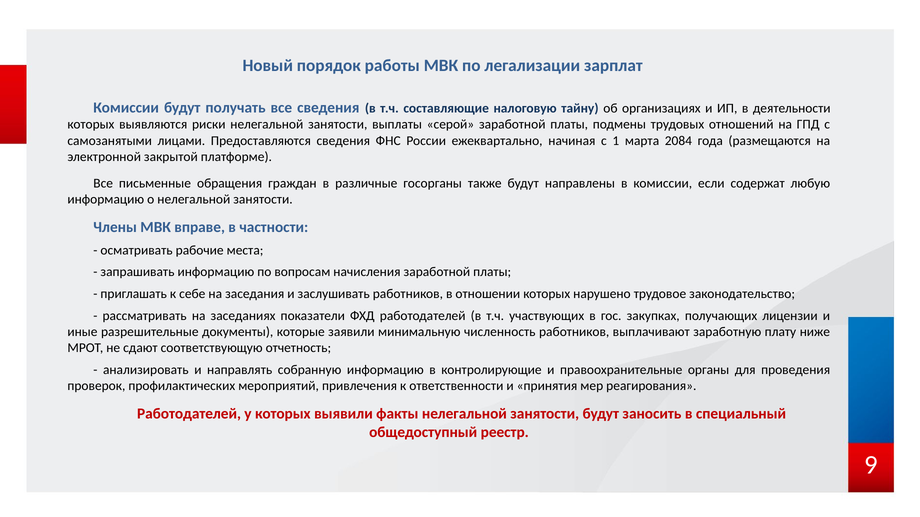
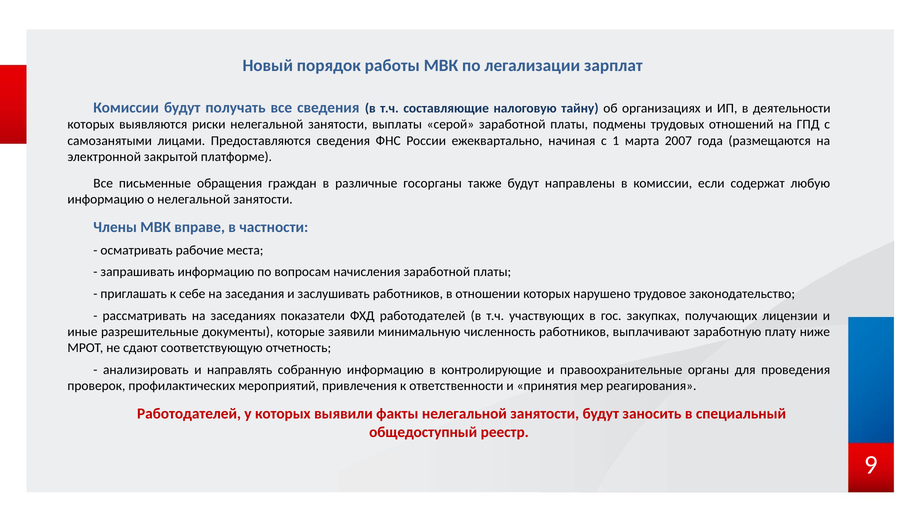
2084: 2084 -> 2007
